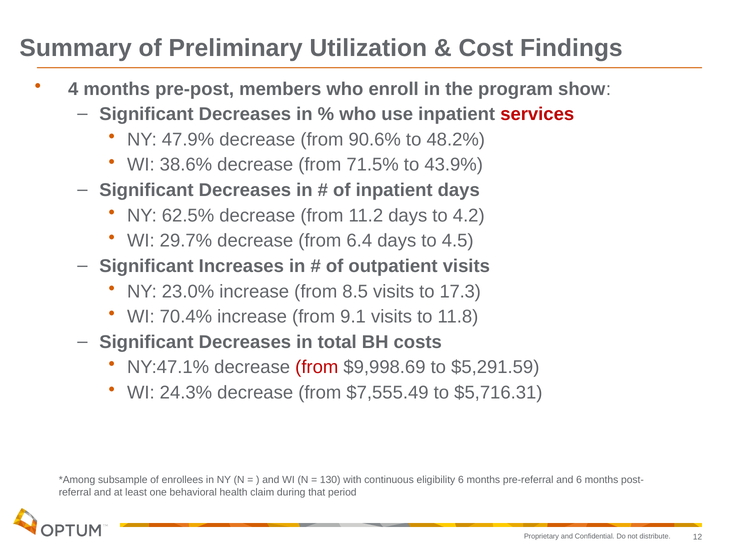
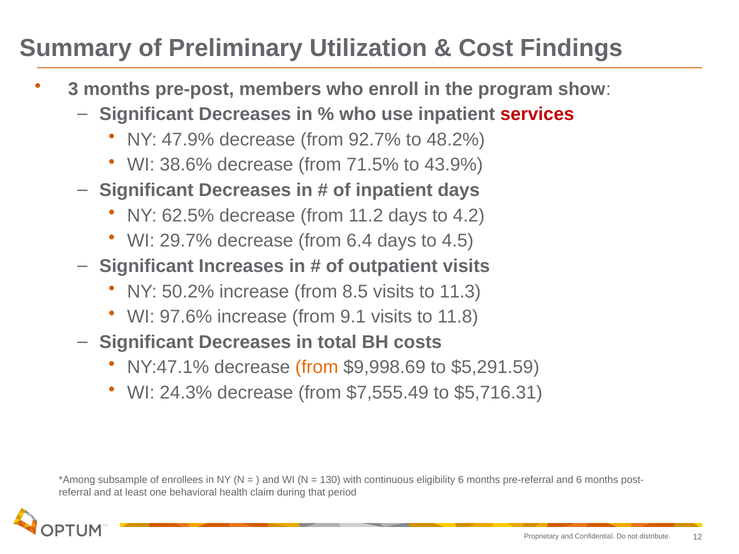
4: 4 -> 3
90.6%: 90.6% -> 92.7%
23.0%: 23.0% -> 50.2%
17.3: 17.3 -> 11.3
70.4%: 70.4% -> 97.6%
from at (317, 367) colour: red -> orange
